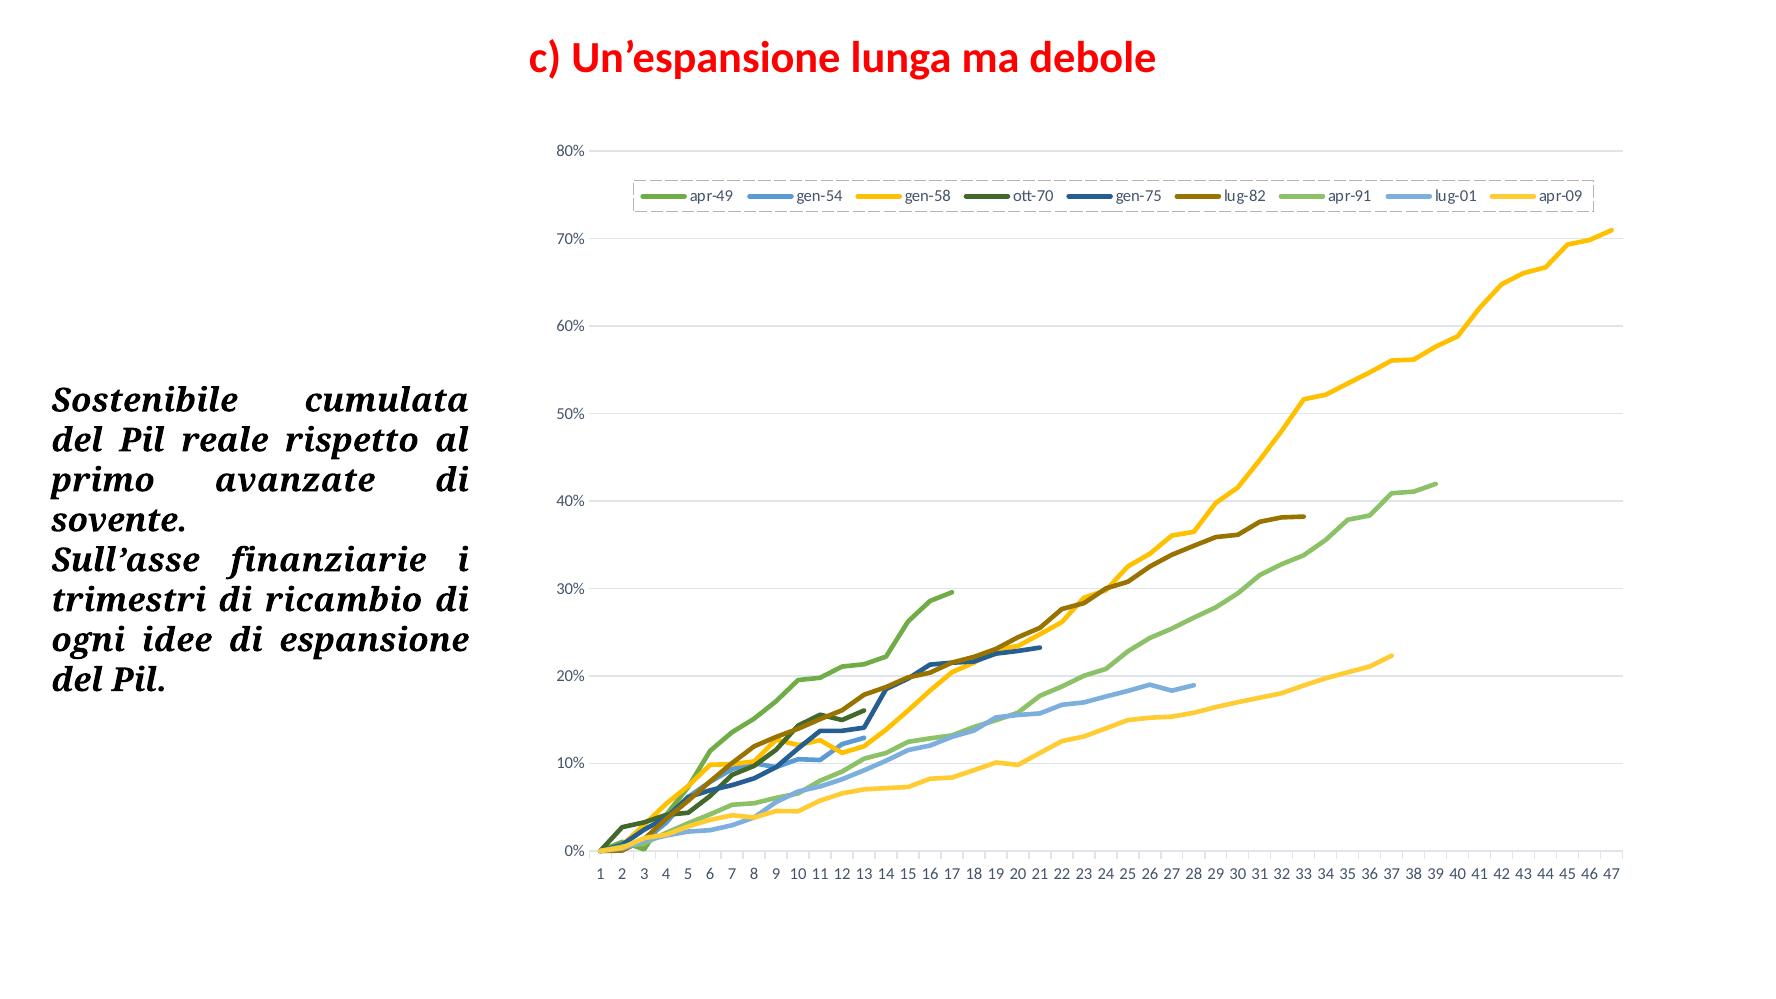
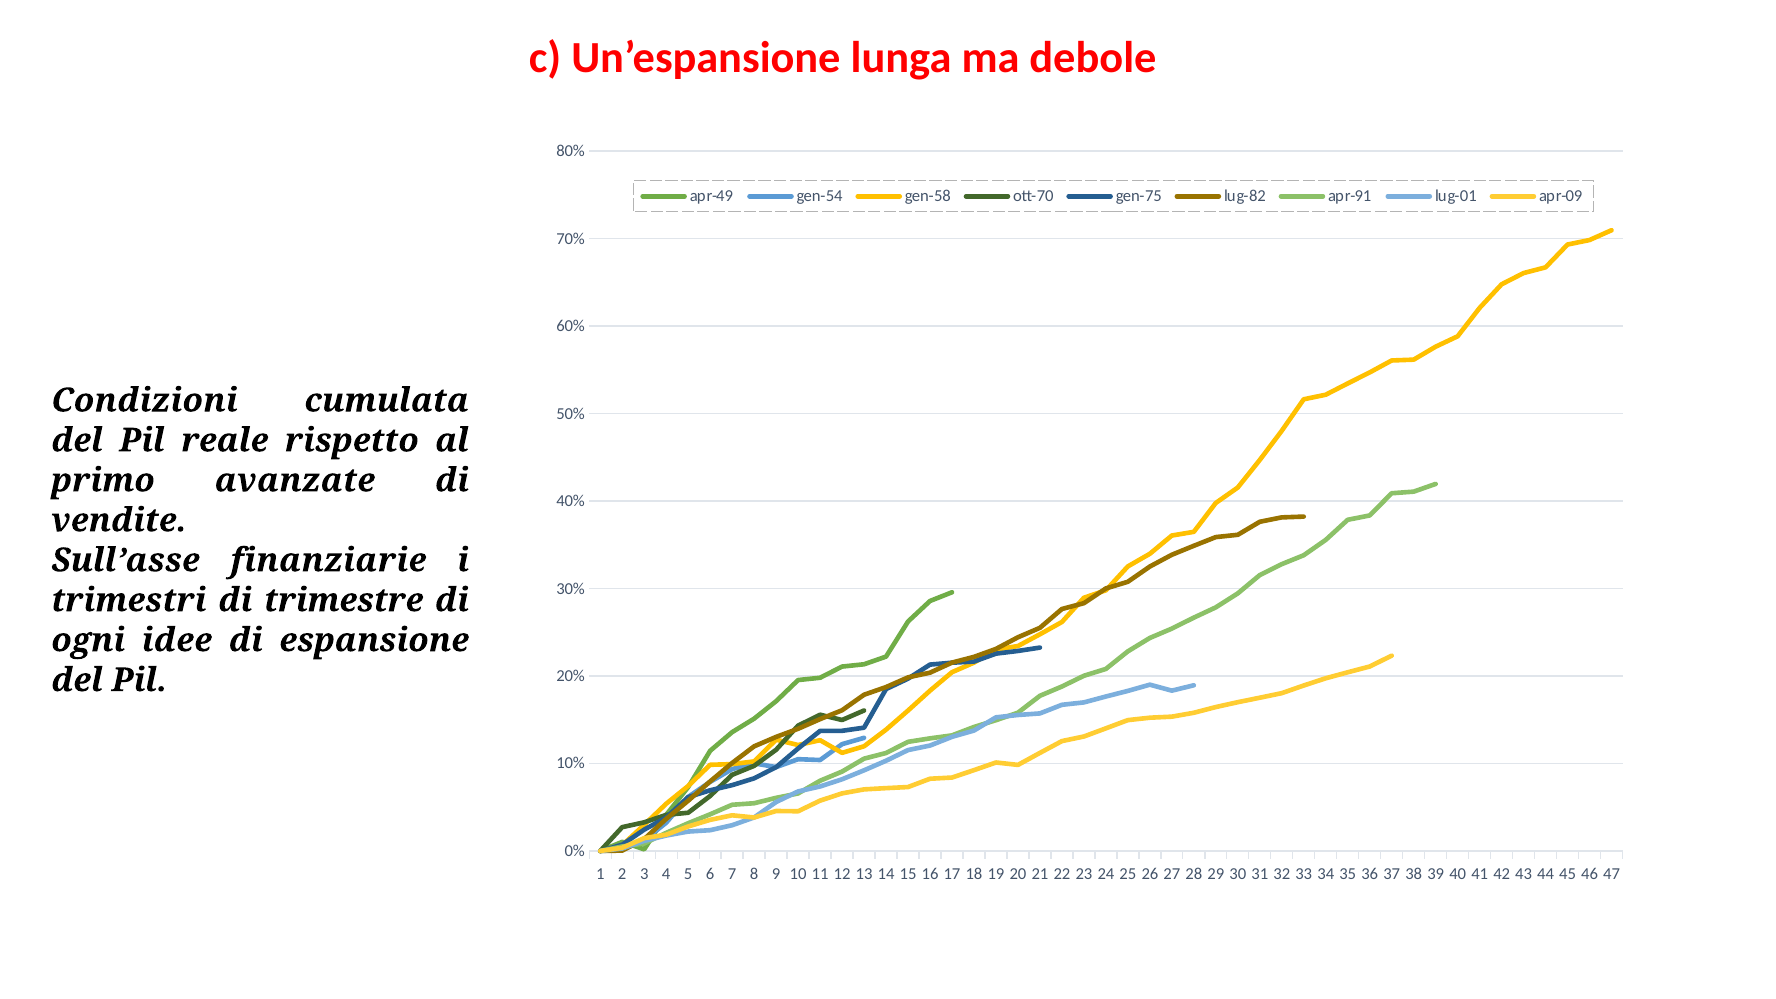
Sostenibile: Sostenibile -> Condizioni
sovente: sovente -> vendite
ricambio: ricambio -> trimestre
